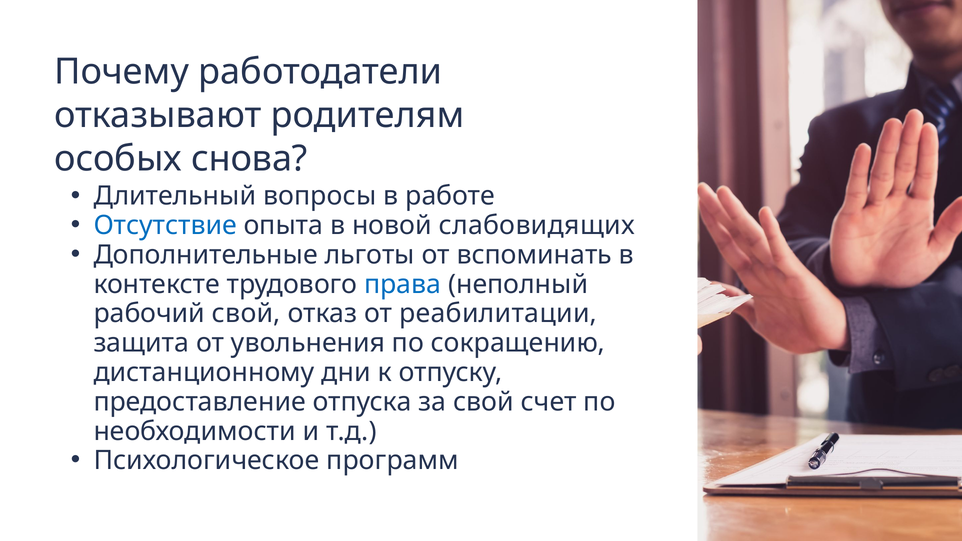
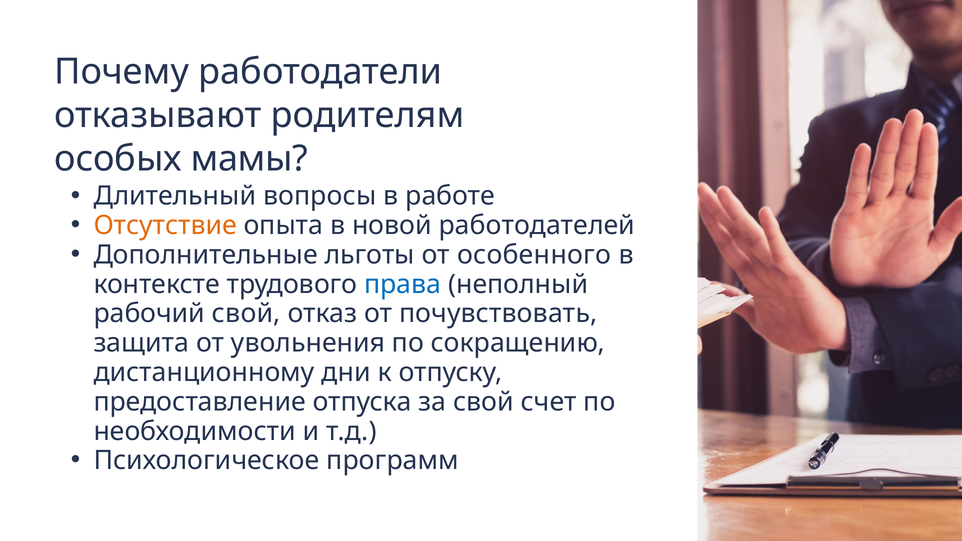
снова: снова -> мамы
Отсутствие colour: blue -> orange
слабовидящих: слабовидящих -> работодателей
вспоминать: вспоминать -> особенного
реабилитации: реабилитации -> почувствовать
